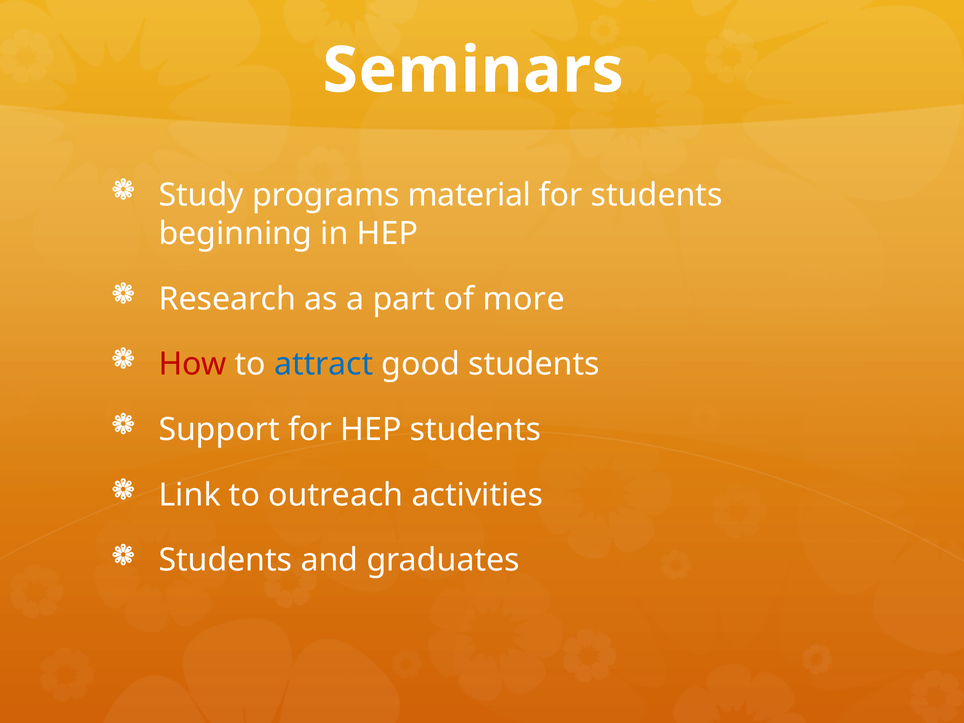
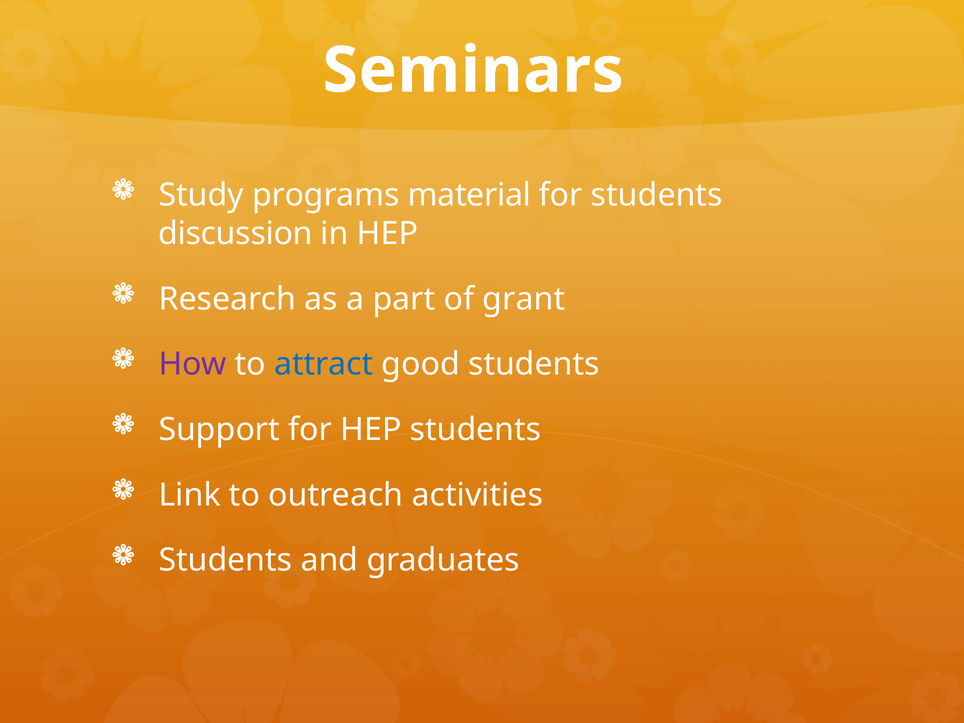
beginning: beginning -> discussion
more: more -> grant
How colour: red -> purple
